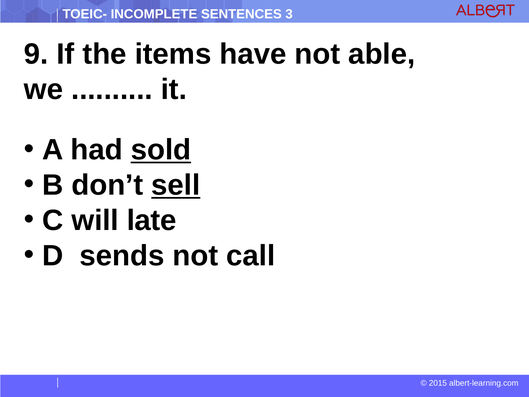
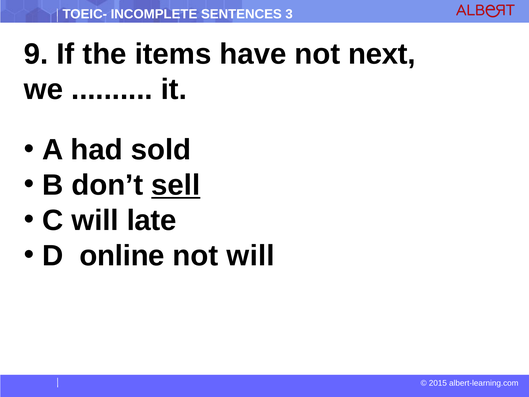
able: able -> next
sold underline: present -> none
sends: sends -> online
not call: call -> will
